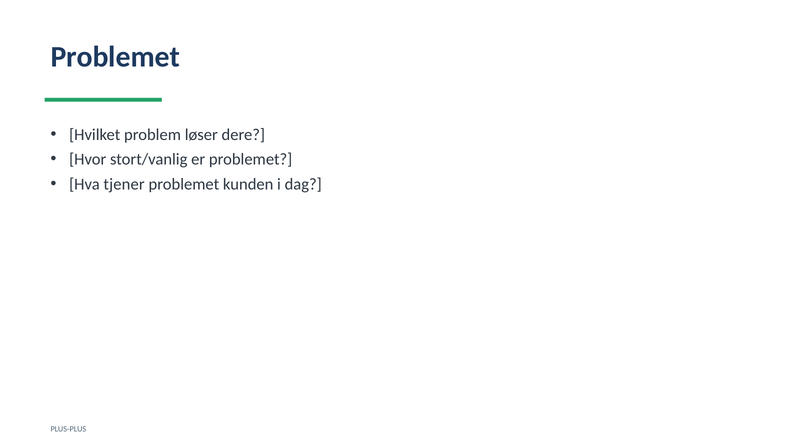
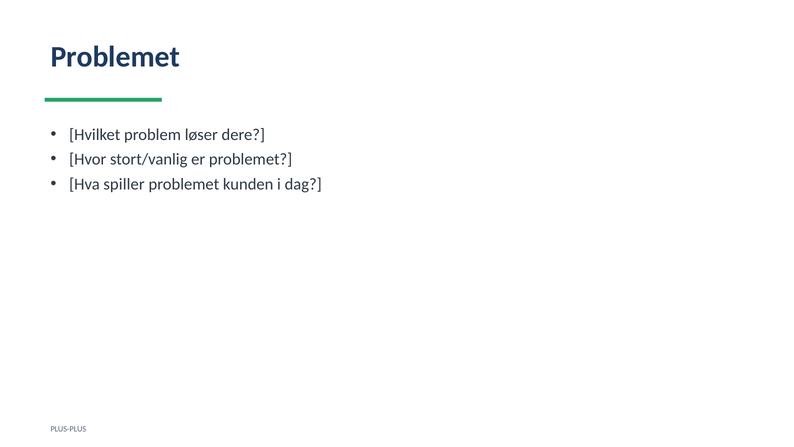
tjener: tjener -> spiller
